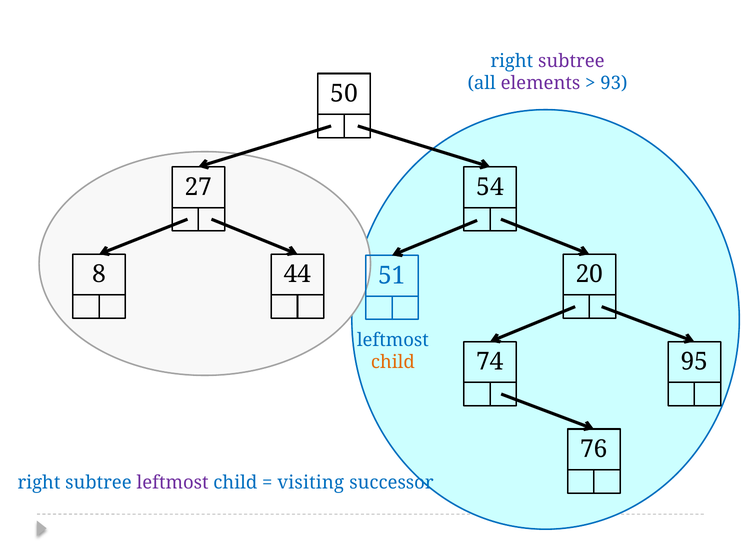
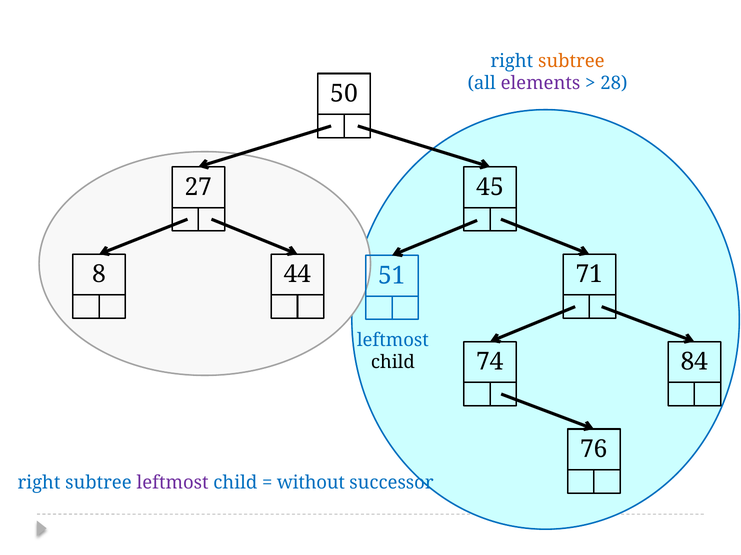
subtree at (571, 61) colour: purple -> orange
93: 93 -> 28
54: 54 -> 45
20: 20 -> 71
95: 95 -> 84
child at (393, 363) colour: orange -> black
visiting: visiting -> without
